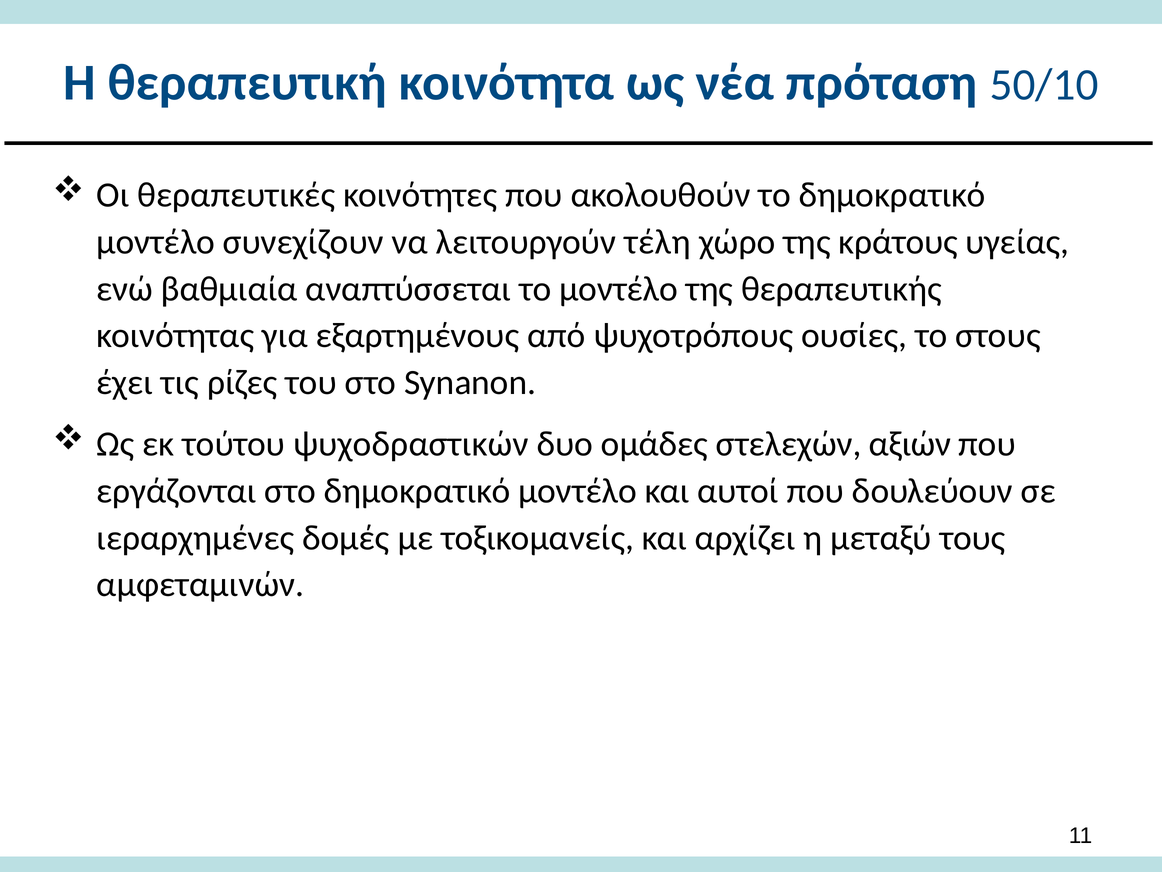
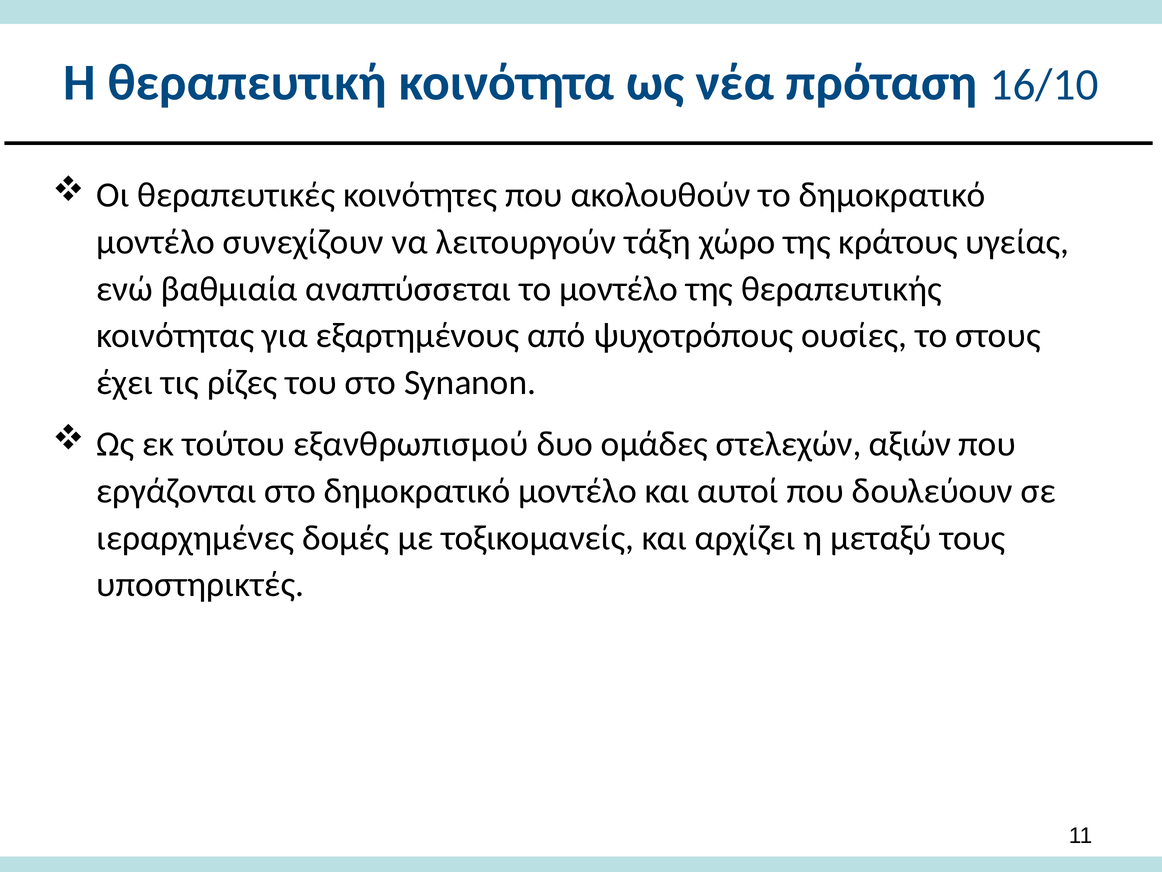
50/10: 50/10 -> 16/10
τέλη: τέλη -> τάξη
ψυχοδραστικών: ψυχοδραστικών -> εξανθρωπισμού
αμφεταμινών: αμφεταμινών -> υποστηρικτές
